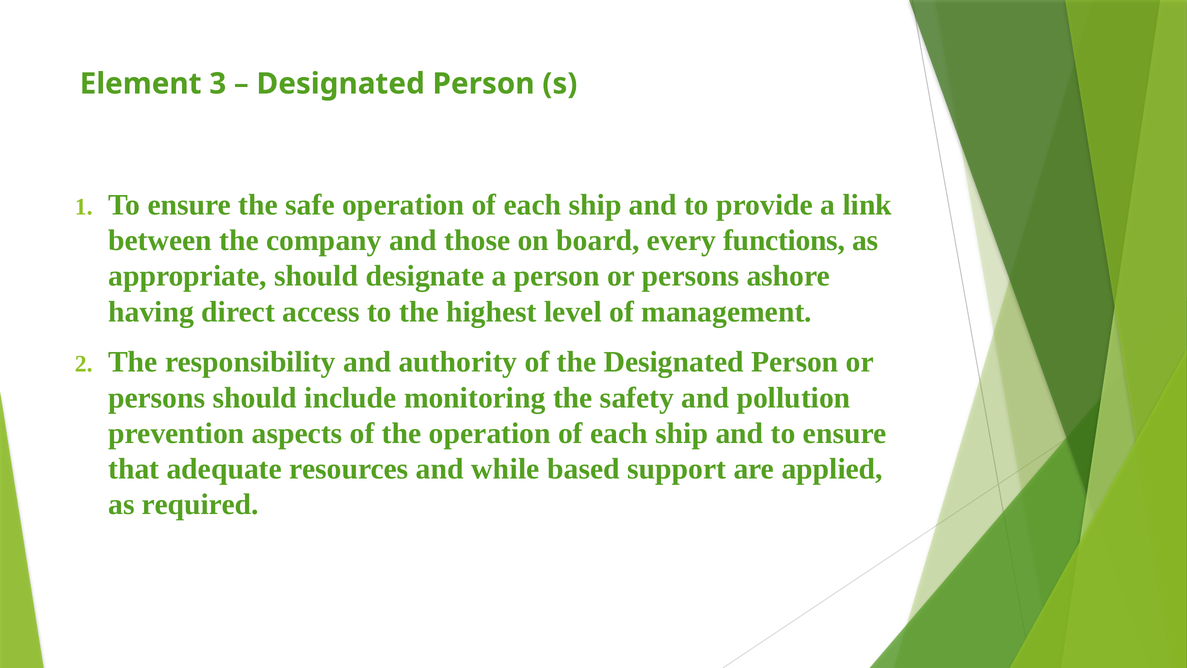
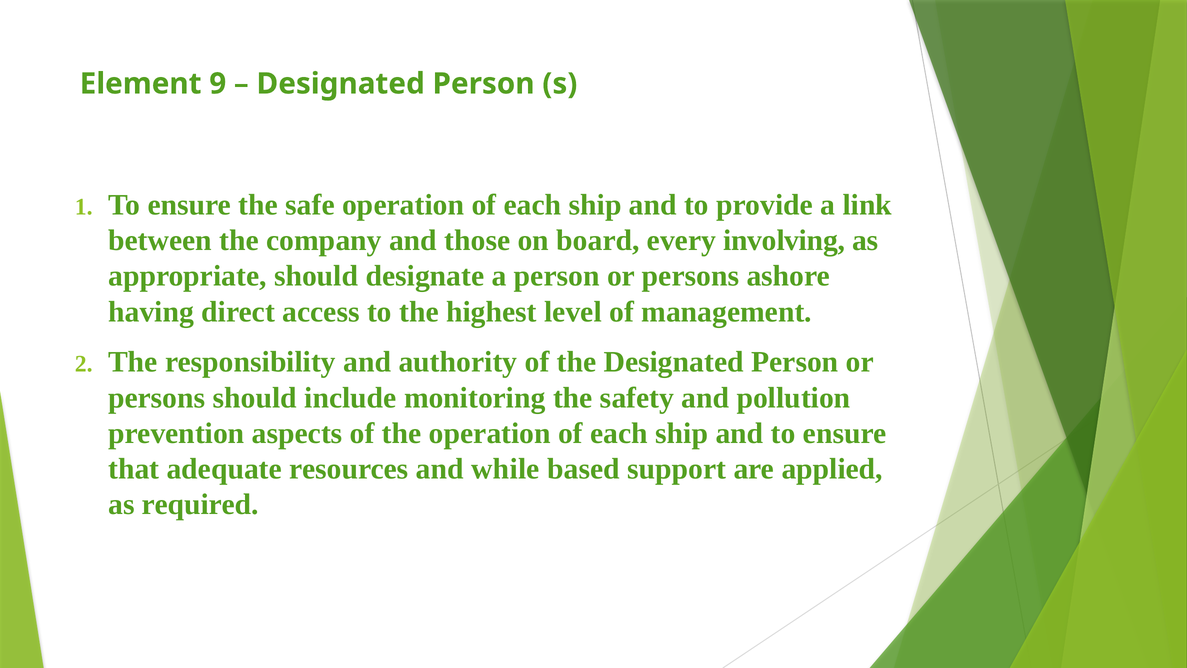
3: 3 -> 9
functions: functions -> involving
